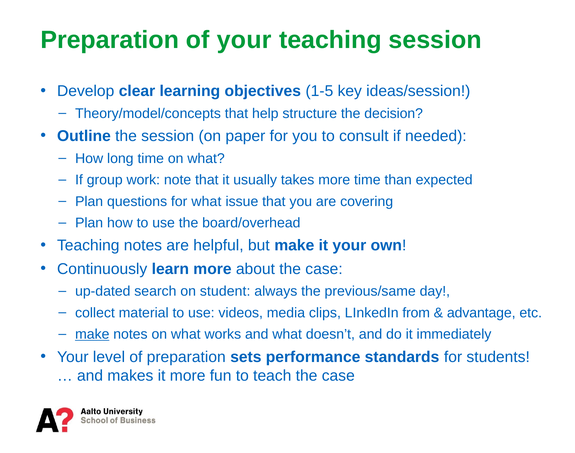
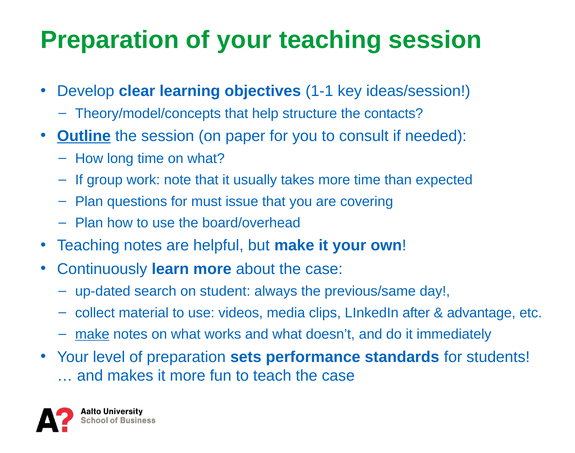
1-5: 1-5 -> 1-1
decision: decision -> contacts
Outline underline: none -> present
for what: what -> must
from: from -> after
